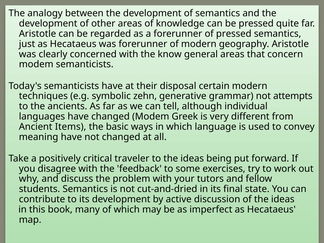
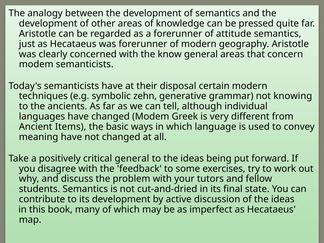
of pressed: pressed -> attitude
attempts: attempts -> knowing
critical traveler: traveler -> general
